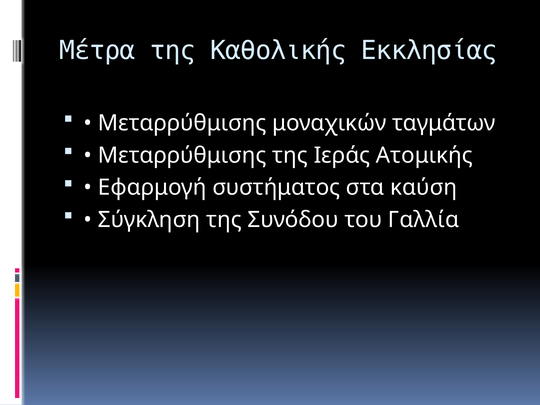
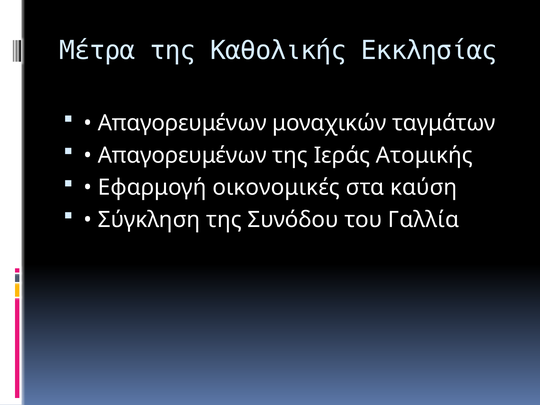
Μεταρρύθμισης at (182, 123): Μεταρρύθμισης -> Απαγορευμένων
Μεταρρύθμισης at (182, 155): Μεταρρύθμισης -> Απαγορευμένων
συστήματος: συστήματος -> οικονομικές
